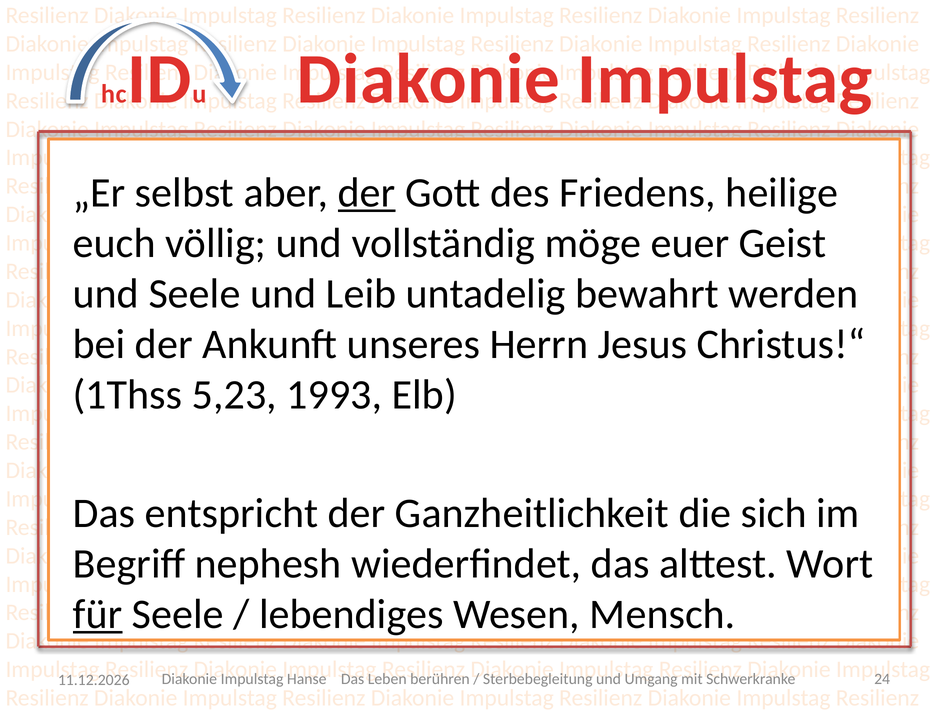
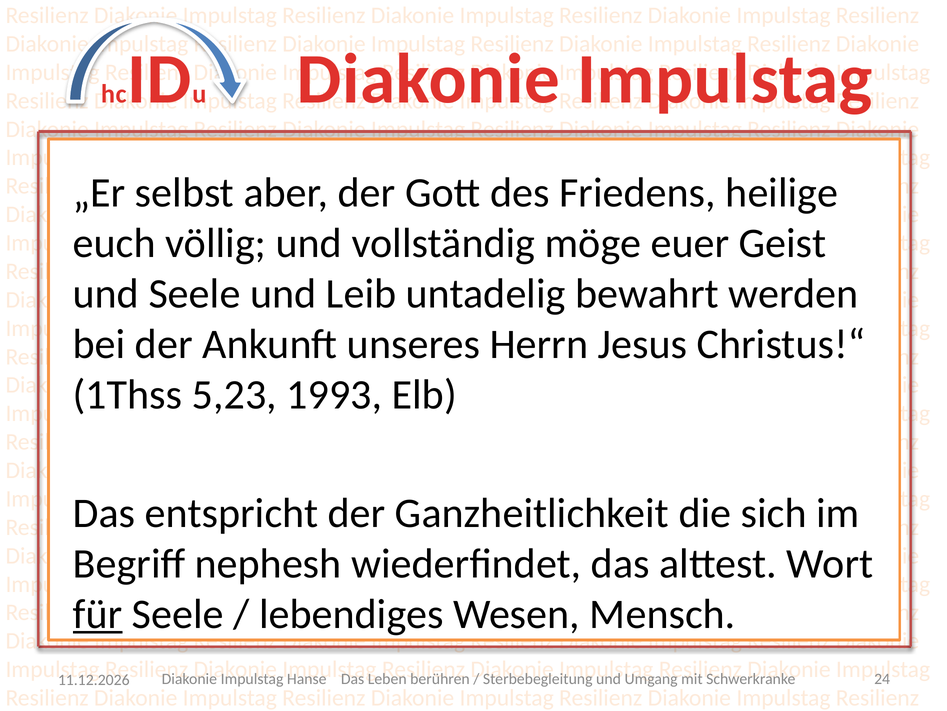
der at (367, 192) underline: present -> none
